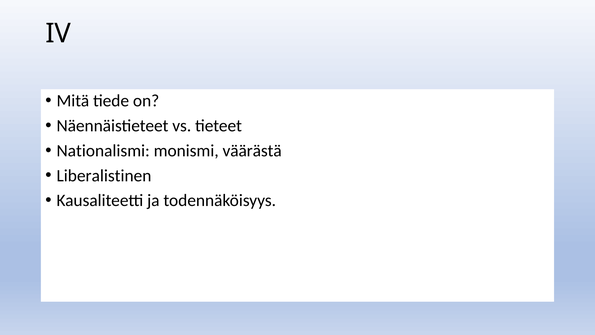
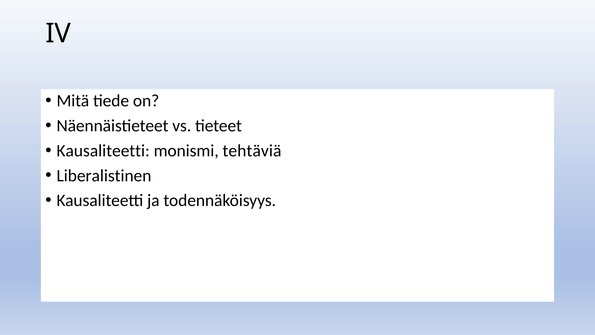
Nationalismi at (103, 150): Nationalismi -> Kausaliteetti
väärästä: väärästä -> tehtäviä
